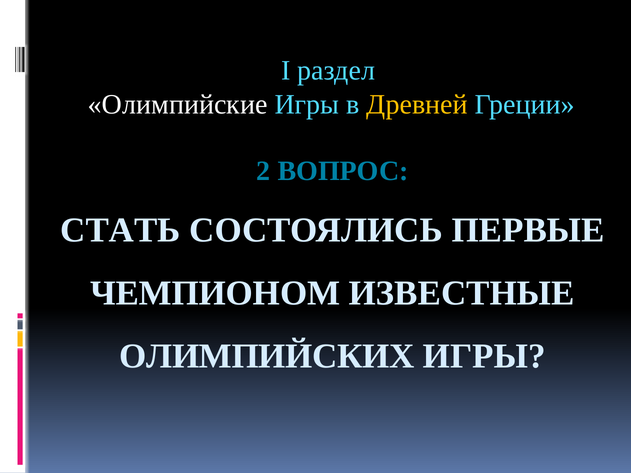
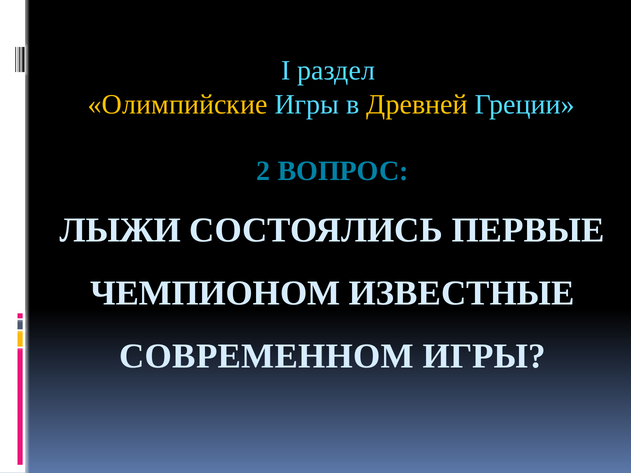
Олимпийские colour: white -> yellow
СТАТЬ: СТАТЬ -> ЛЫЖИ
ОЛИМПИЙСКИХ: ОЛИМПИЙСКИХ -> СОВРЕМЕННОМ
